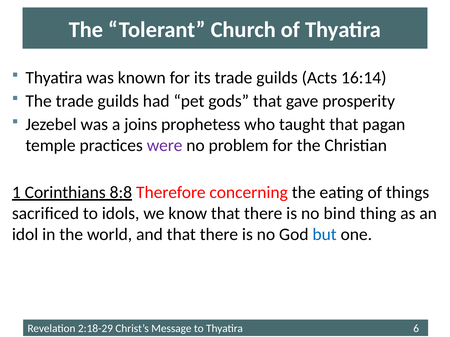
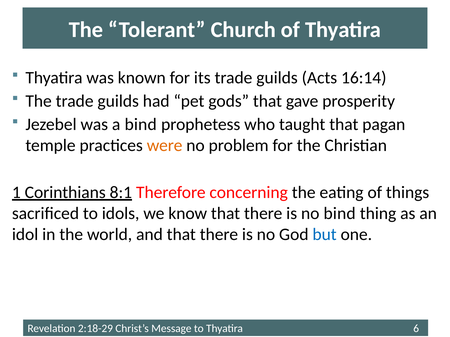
a joins: joins -> bind
were colour: purple -> orange
8:8: 8:8 -> 8:1
